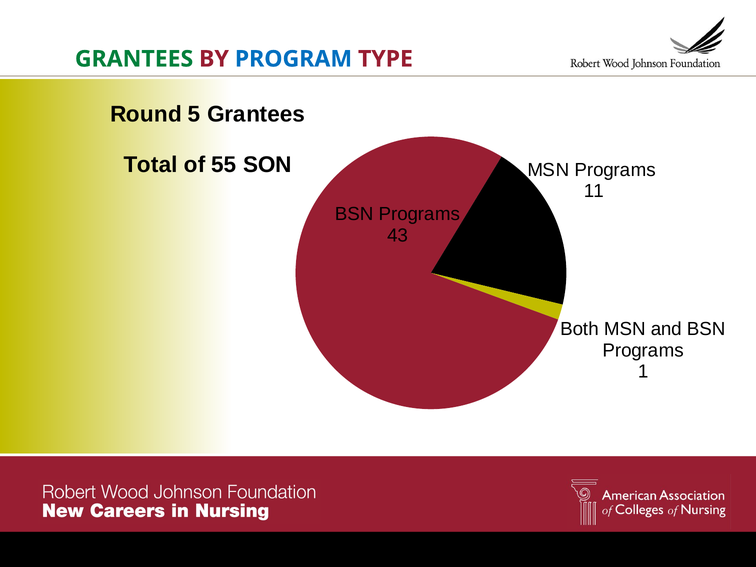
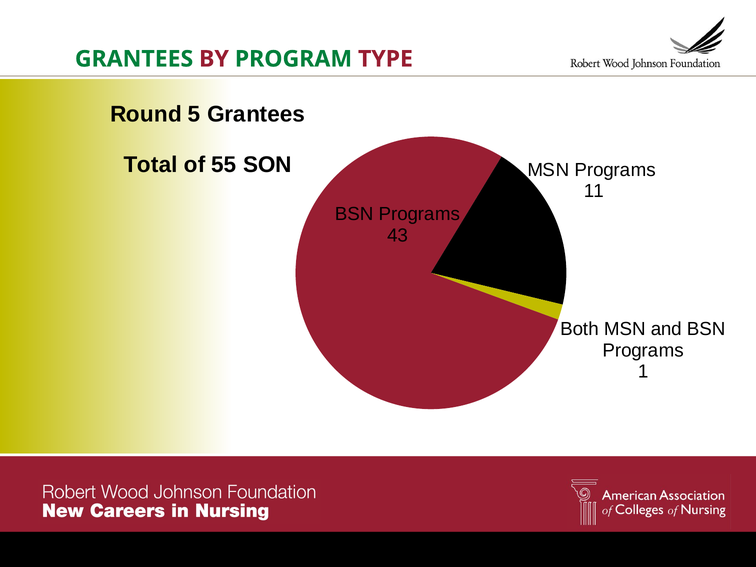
PROGRAM colour: blue -> green
